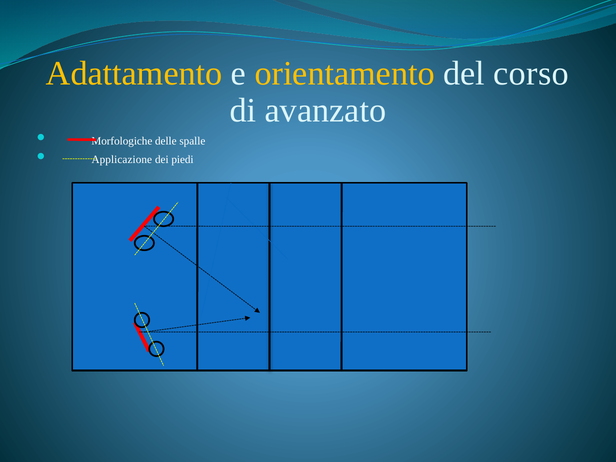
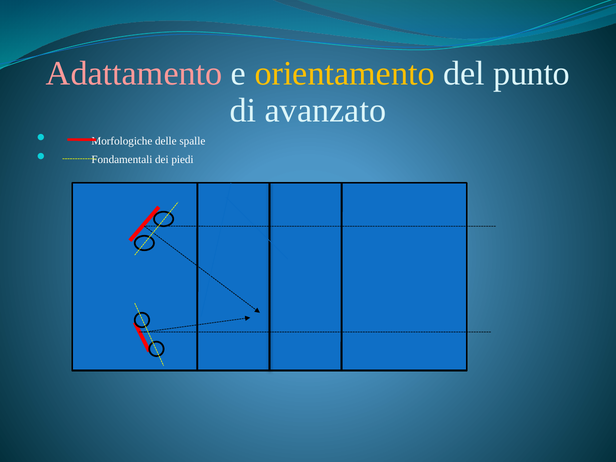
Adattamento colour: yellow -> pink
corso: corso -> punto
Applicazione: Applicazione -> Fondamentali
